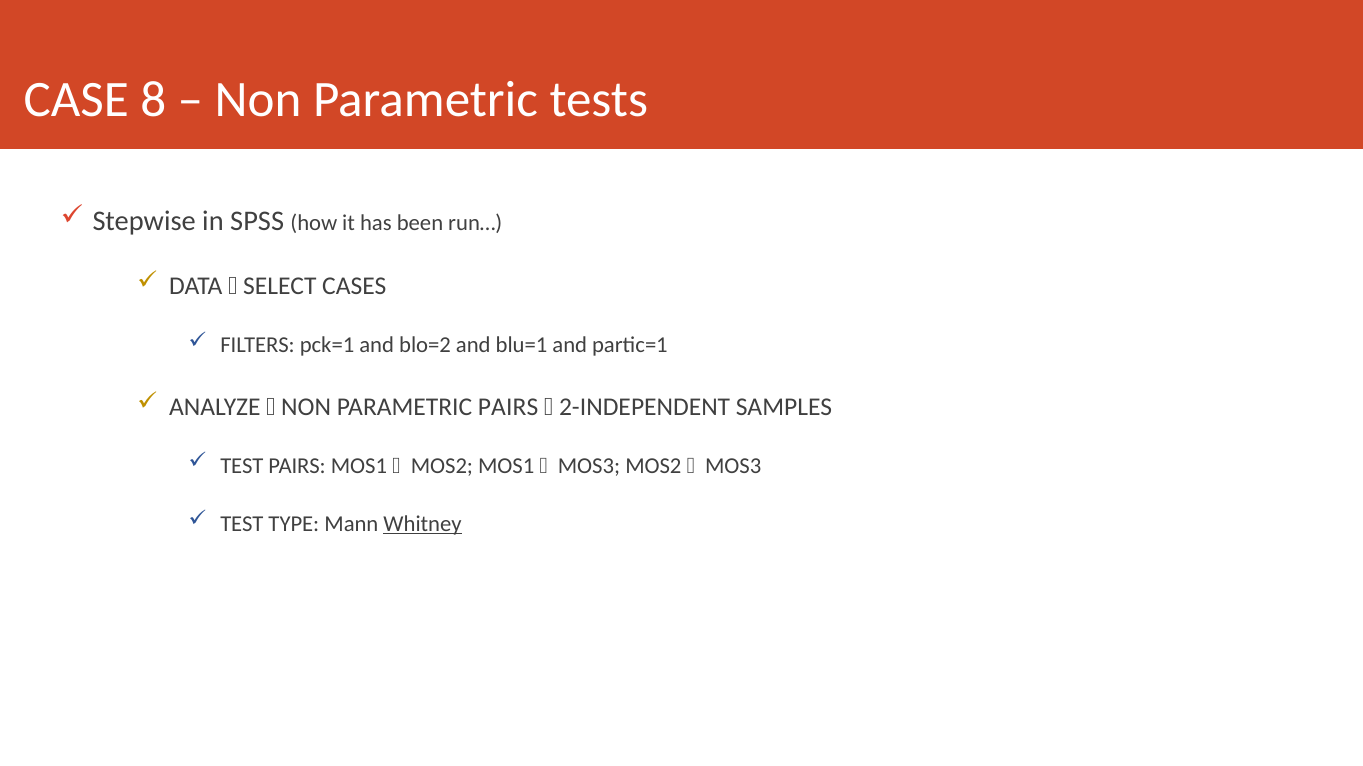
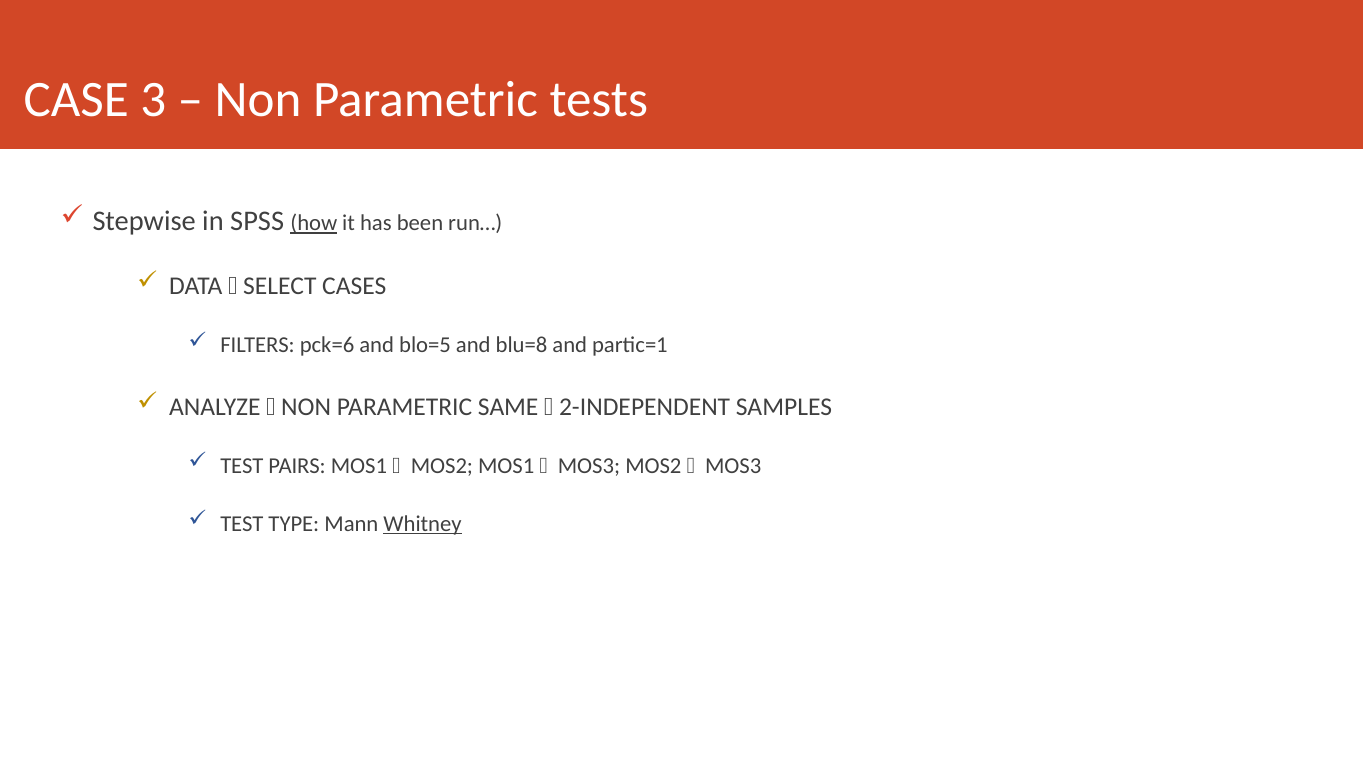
8: 8 -> 3
how underline: none -> present
pck=1: pck=1 -> pck=6
blo=2: blo=2 -> blo=5
blu=1: blu=1 -> blu=8
PARAMETRIC PAIRS: PAIRS -> SAME
